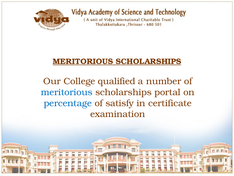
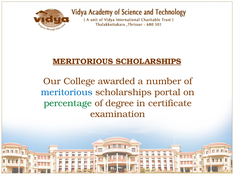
qualified: qualified -> awarded
percentage colour: blue -> green
satisfy: satisfy -> degree
